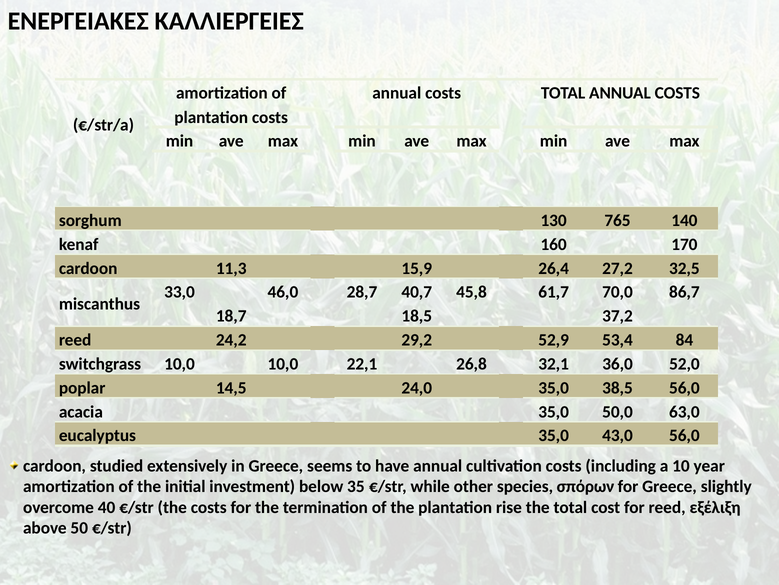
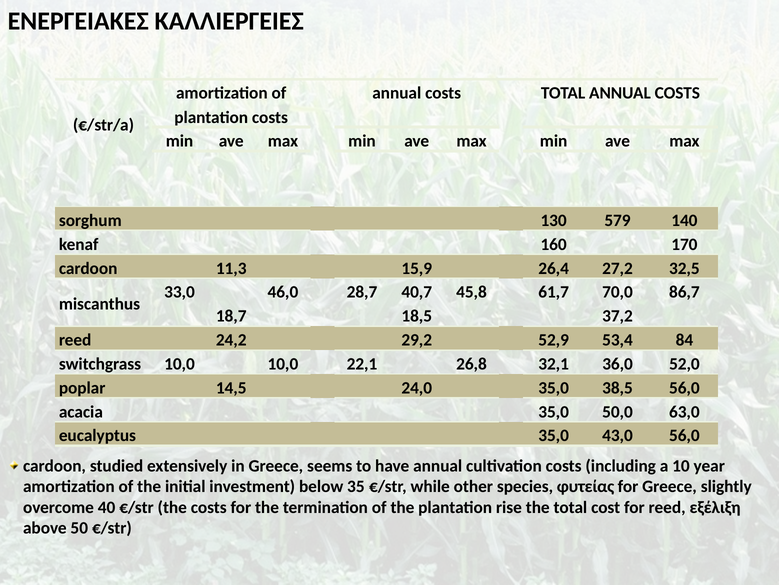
765: 765 -> 579
σπόρων: σπόρων -> φυτείας
